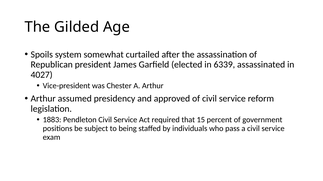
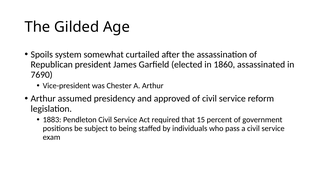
6339: 6339 -> 1860
4027: 4027 -> 7690
